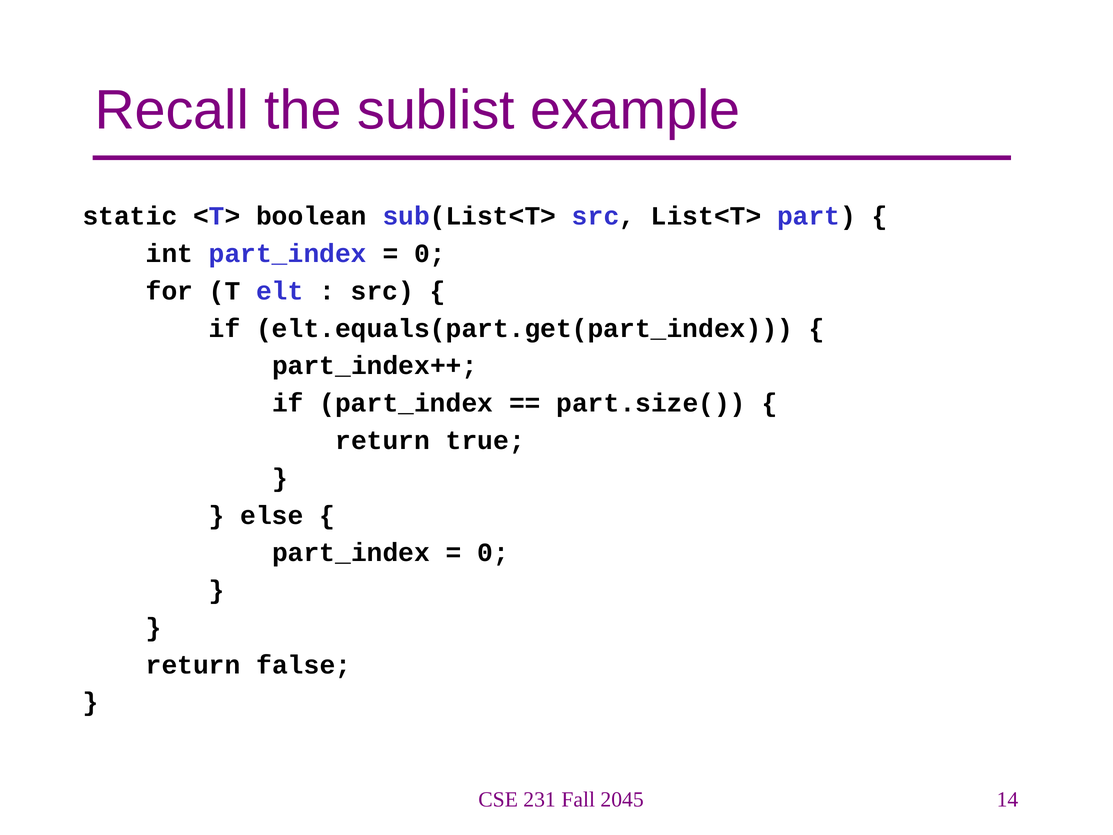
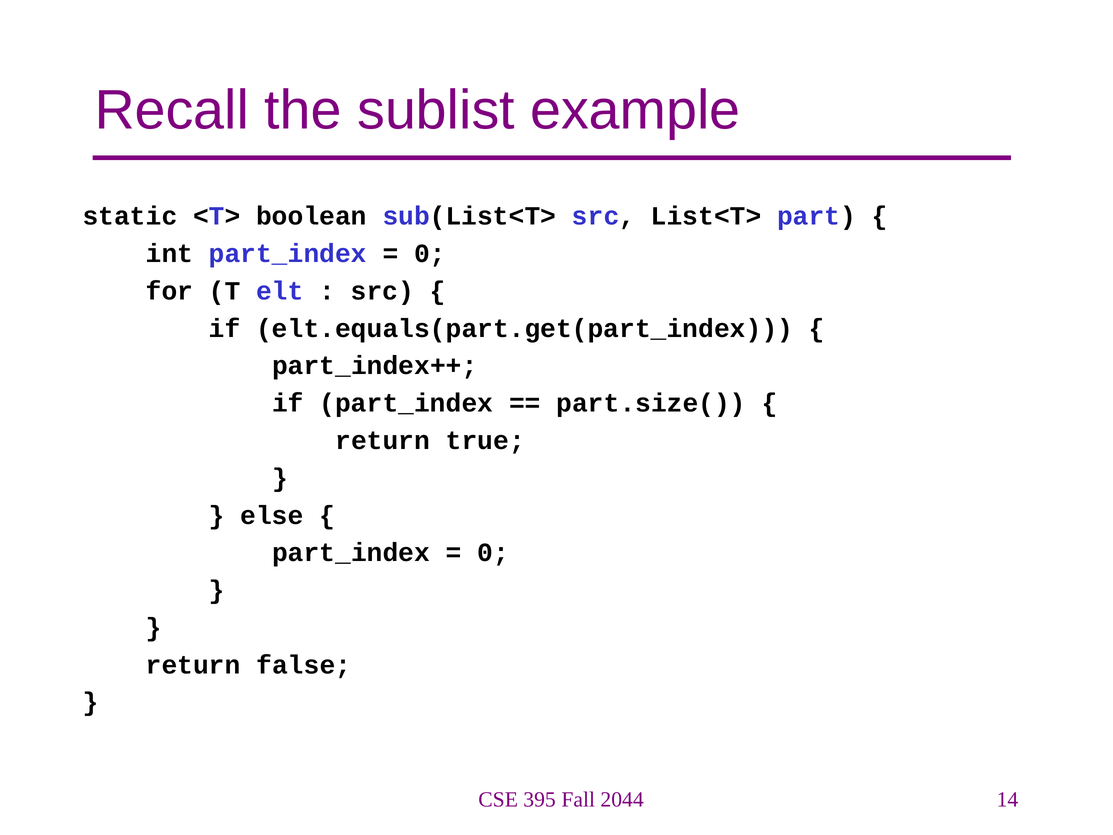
231: 231 -> 395
2045: 2045 -> 2044
